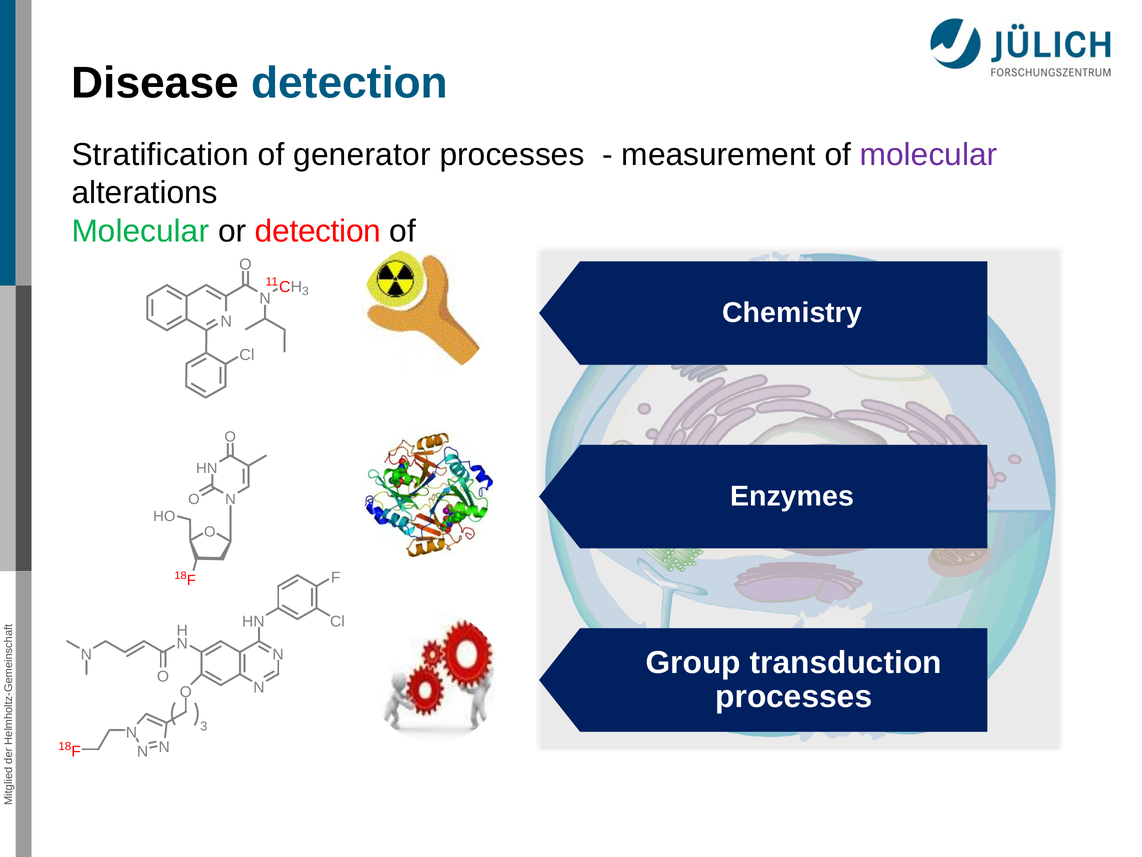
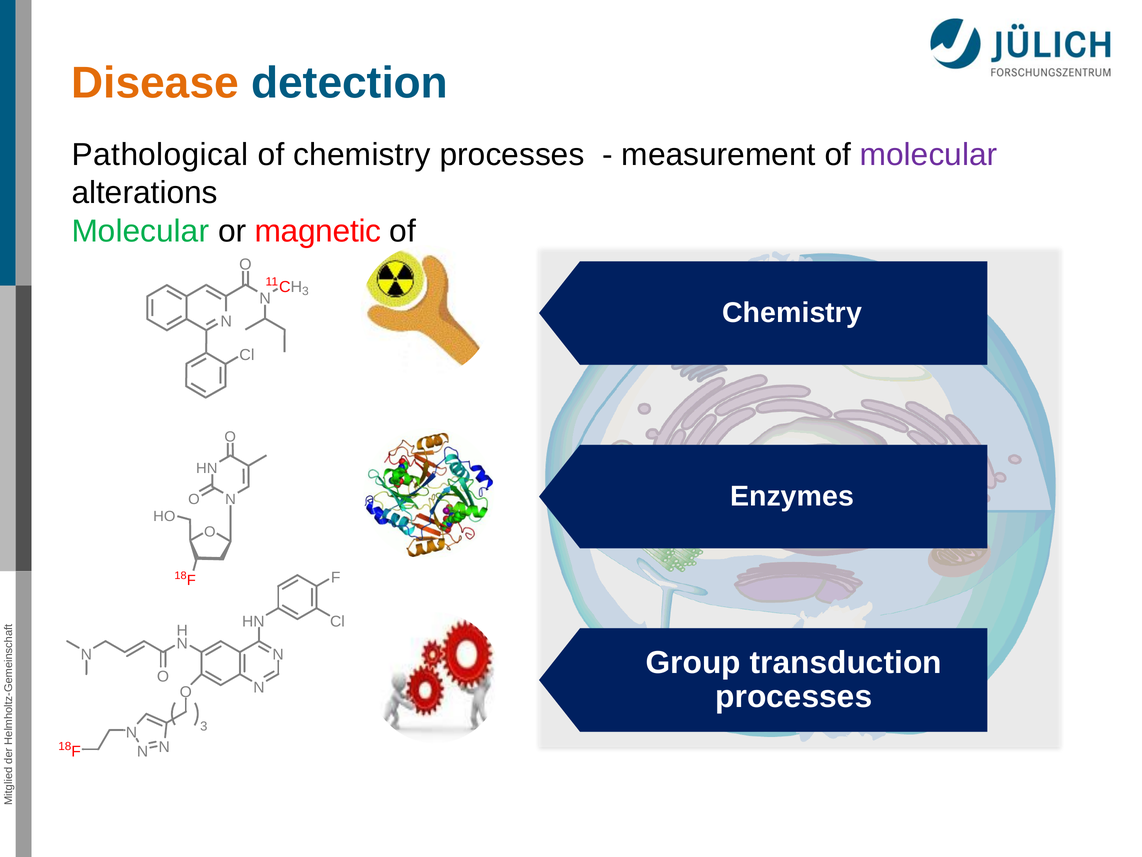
Disease colour: black -> orange
Stratification: Stratification -> Pathological
of generator: generator -> chemistry
or detection: detection -> magnetic
